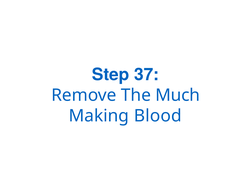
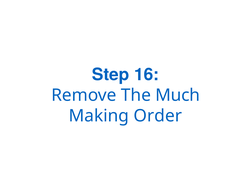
37: 37 -> 16
Blood: Blood -> Order
